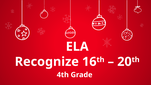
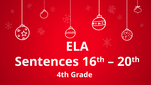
Recognize: Recognize -> Sentences
